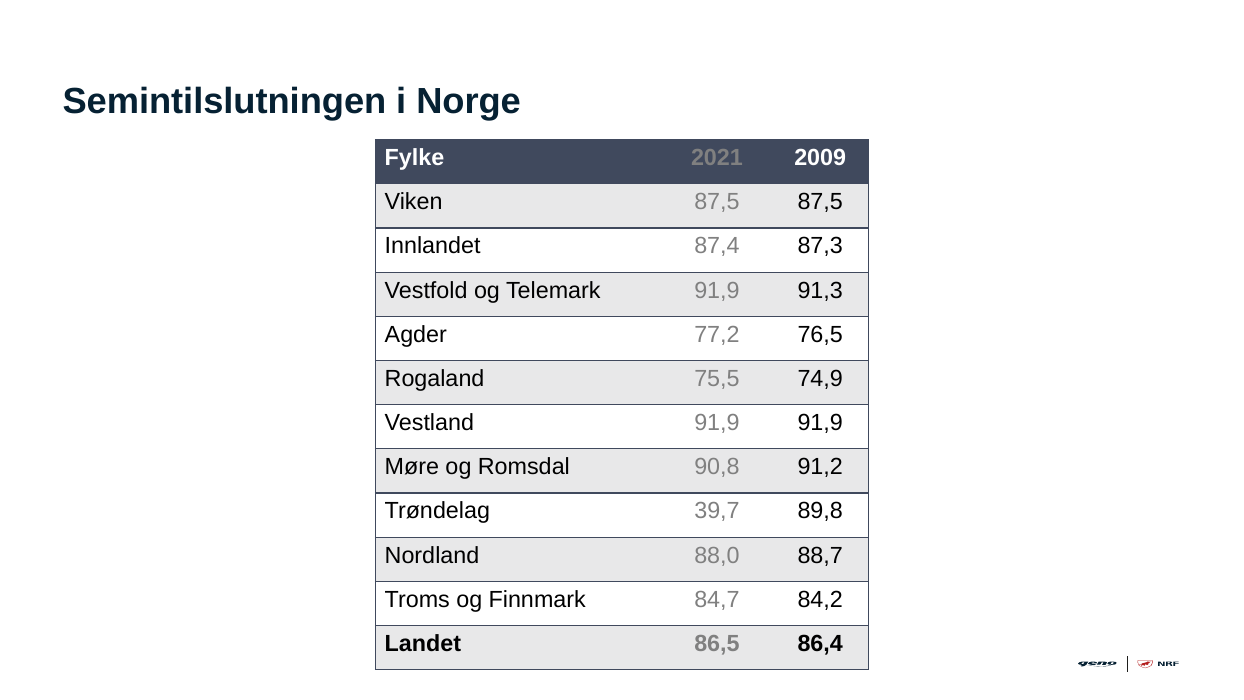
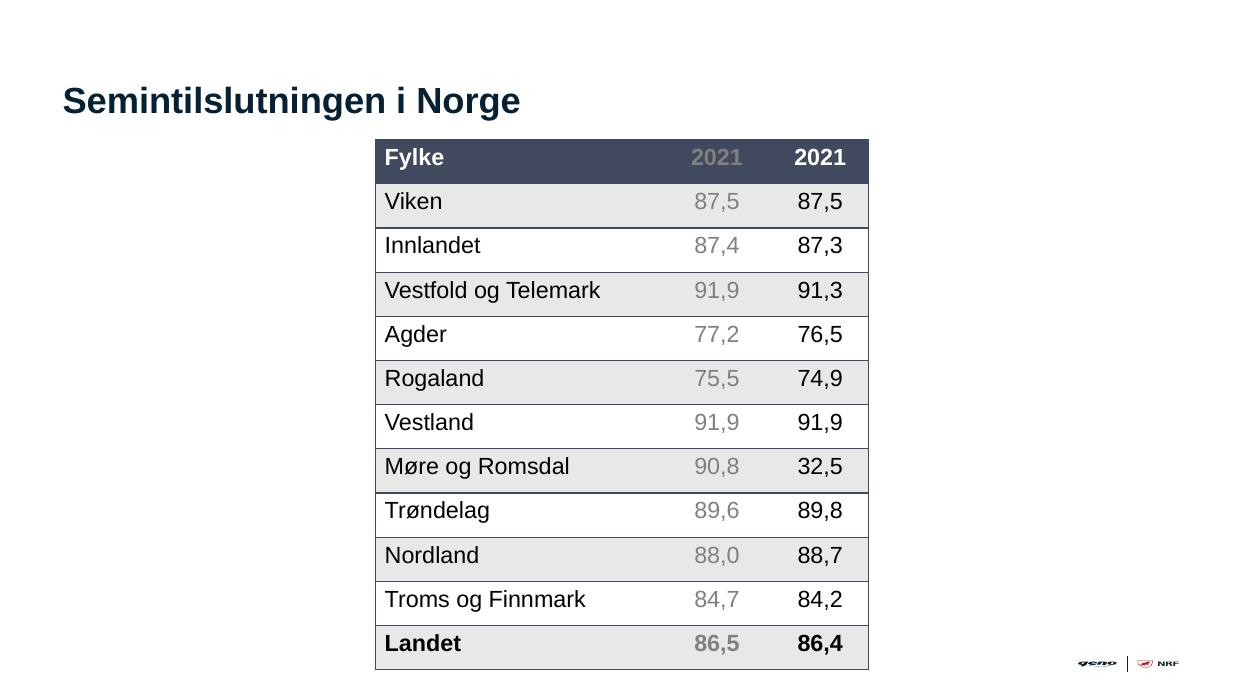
2021 2009: 2009 -> 2021
91,2: 91,2 -> 32,5
39,7: 39,7 -> 89,6
